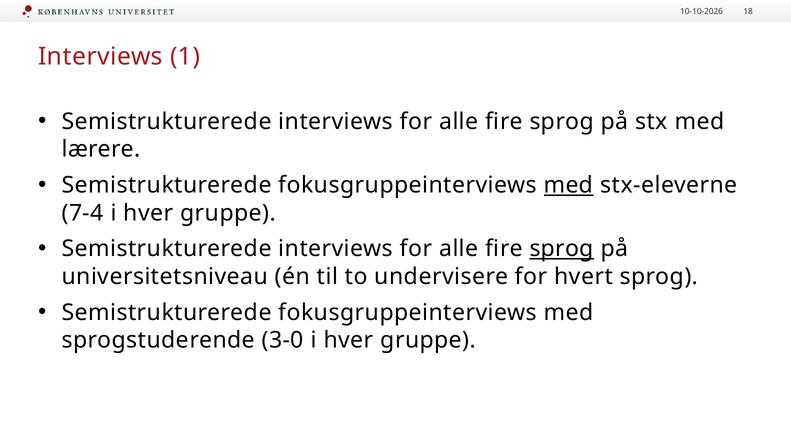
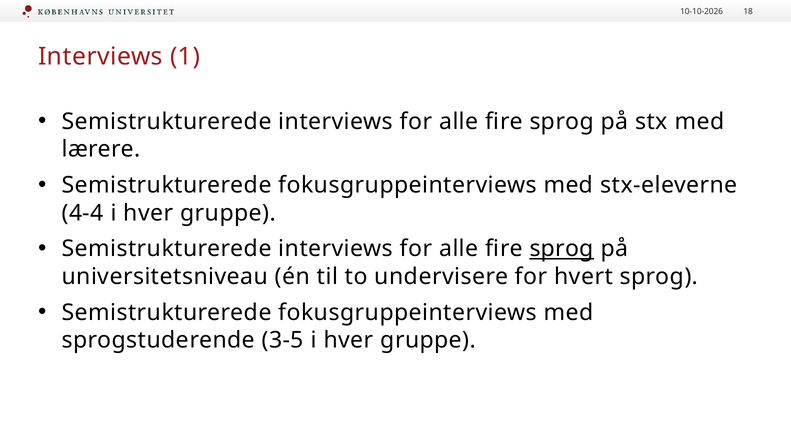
med at (569, 185) underline: present -> none
7-4: 7-4 -> 4-4
3-0: 3-0 -> 3-5
